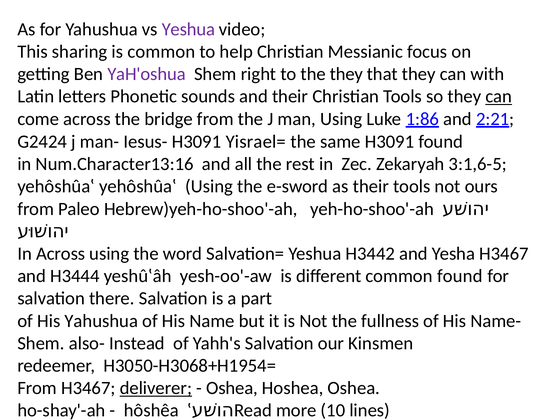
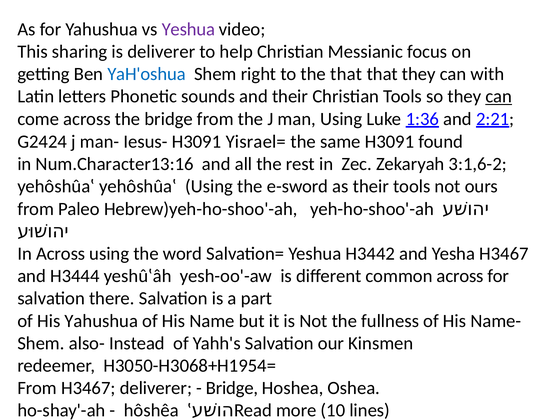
is common: common -> deliverer
YaH'oshua colour: purple -> blue
the they: they -> that
1:86: 1:86 -> 1:36
3:1,6-5: 3:1,6-5 -> 3:1,6-2
common found: found -> across
deliverer at (156, 388) underline: present -> none
Oshea at (232, 388): Oshea -> Bridge
